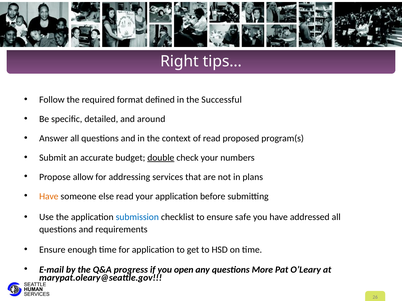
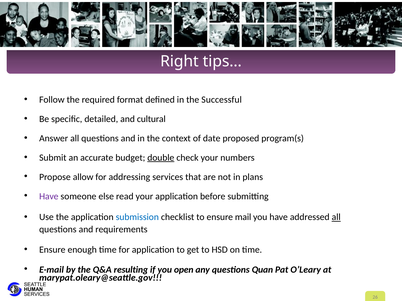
around: around -> cultural
of read: read -> date
Have at (49, 197) colour: orange -> purple
safe: safe -> mail
all at (336, 218) underline: none -> present
progress: progress -> resulting
More: More -> Quan
